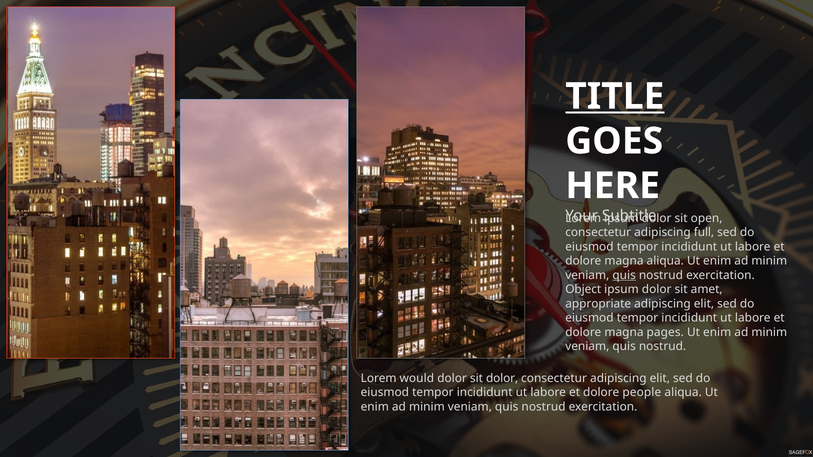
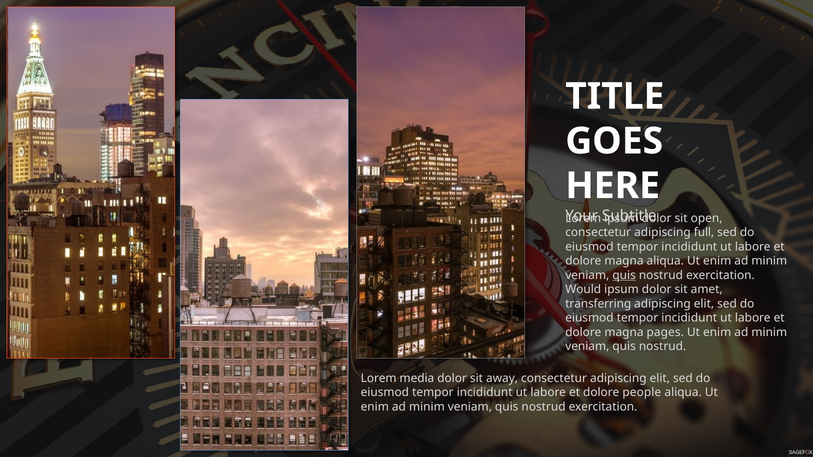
TITLE underline: present -> none
Object: Object -> Would
appropriate: appropriate -> transferring
would: would -> media
sit dolor: dolor -> away
